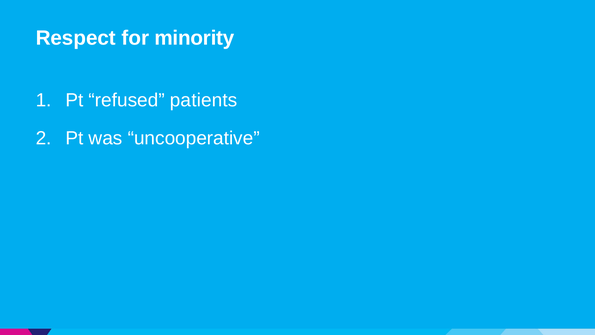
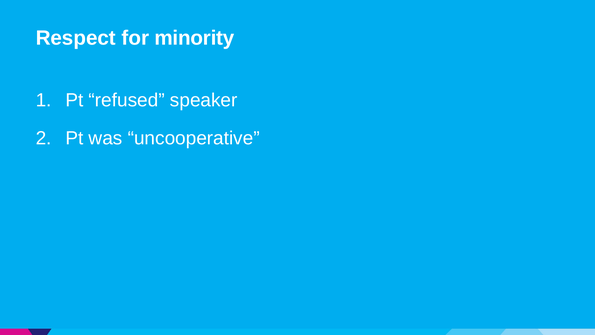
patients: patients -> speaker
